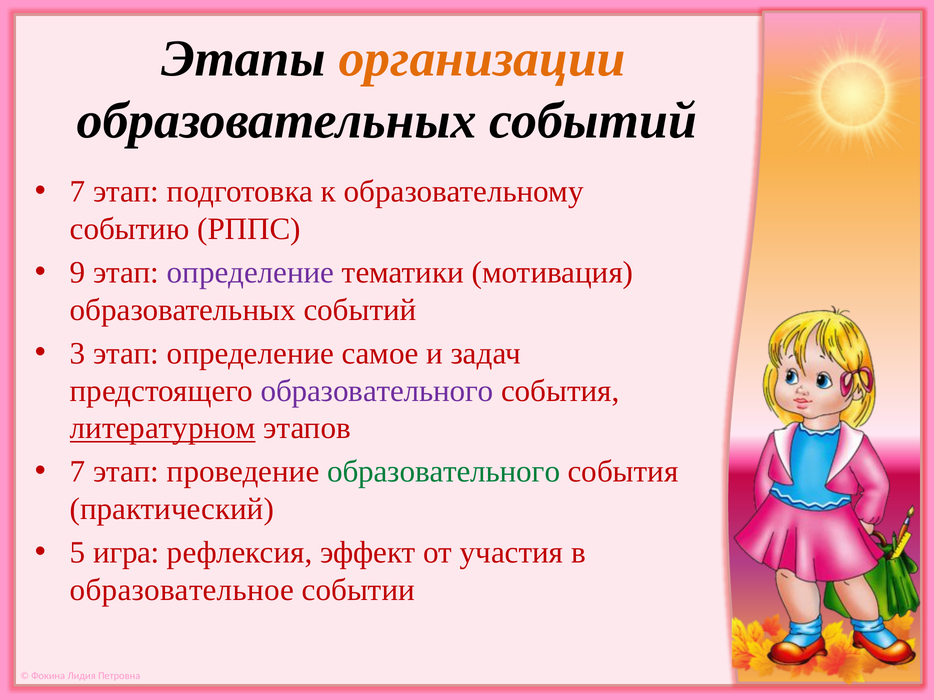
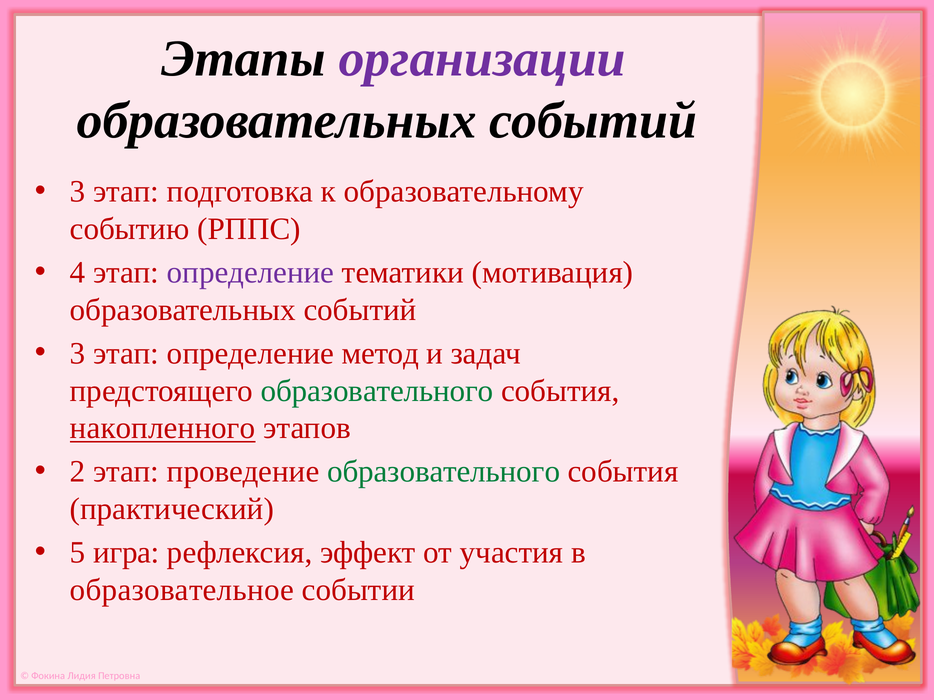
организации colour: orange -> purple
7 at (78, 192): 7 -> 3
9: 9 -> 4
самое: самое -> метод
образовательного at (377, 391) colour: purple -> green
литературном: литературном -> накопленного
7 at (78, 472): 7 -> 2
